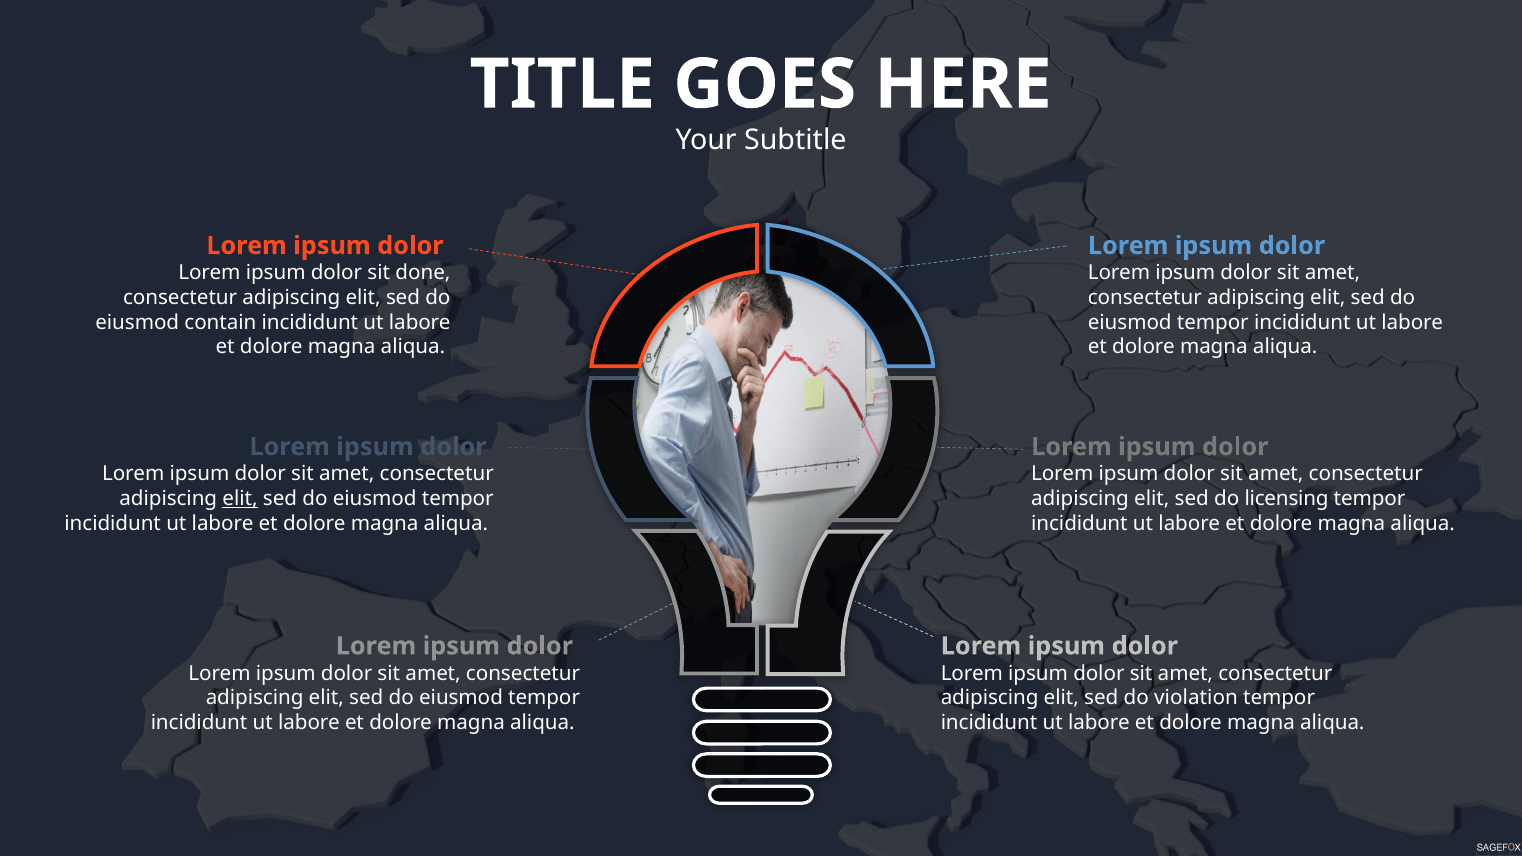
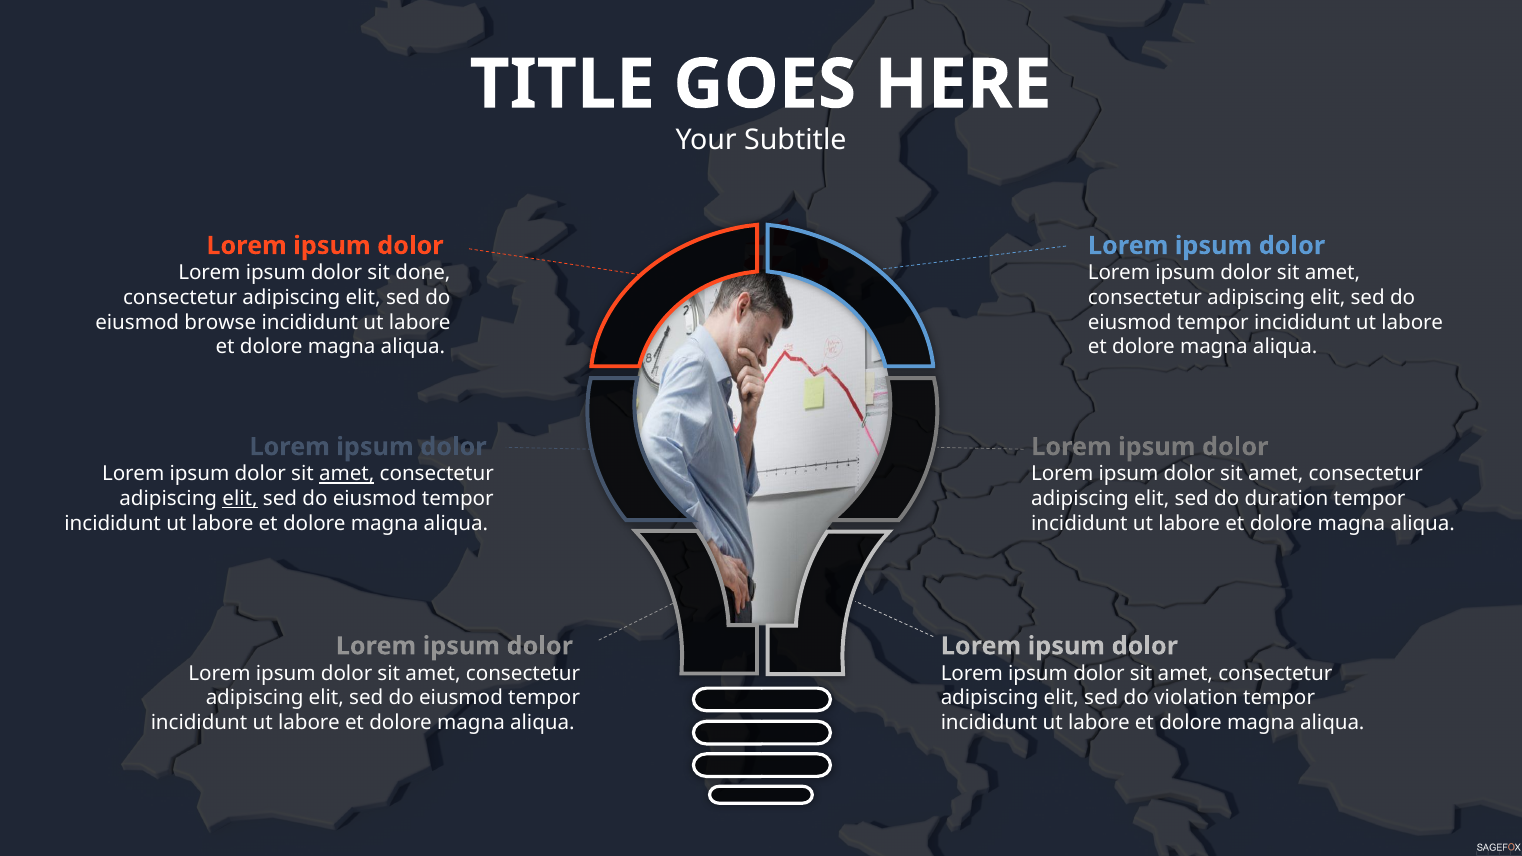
contain: contain -> browse
amet at (347, 474) underline: none -> present
licensing: licensing -> duration
